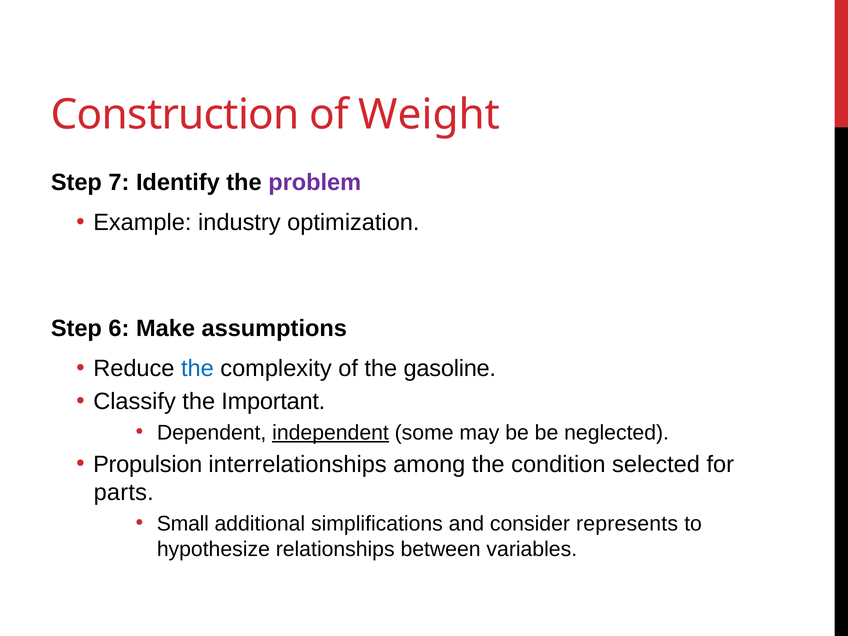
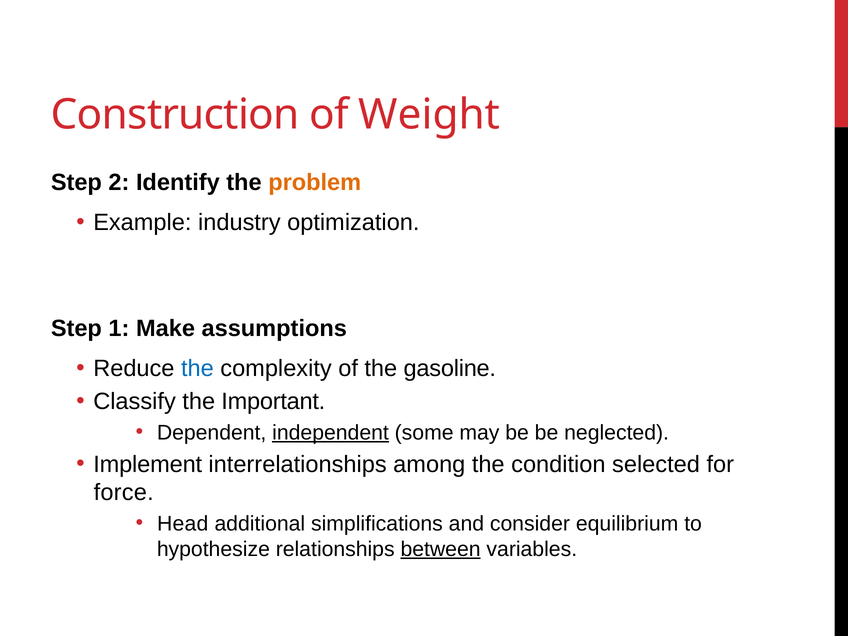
7: 7 -> 2
problem colour: purple -> orange
6: 6 -> 1
Propulsion: Propulsion -> Implement
parts: parts -> force
Small: Small -> Head
represents: represents -> equilibrium
between underline: none -> present
